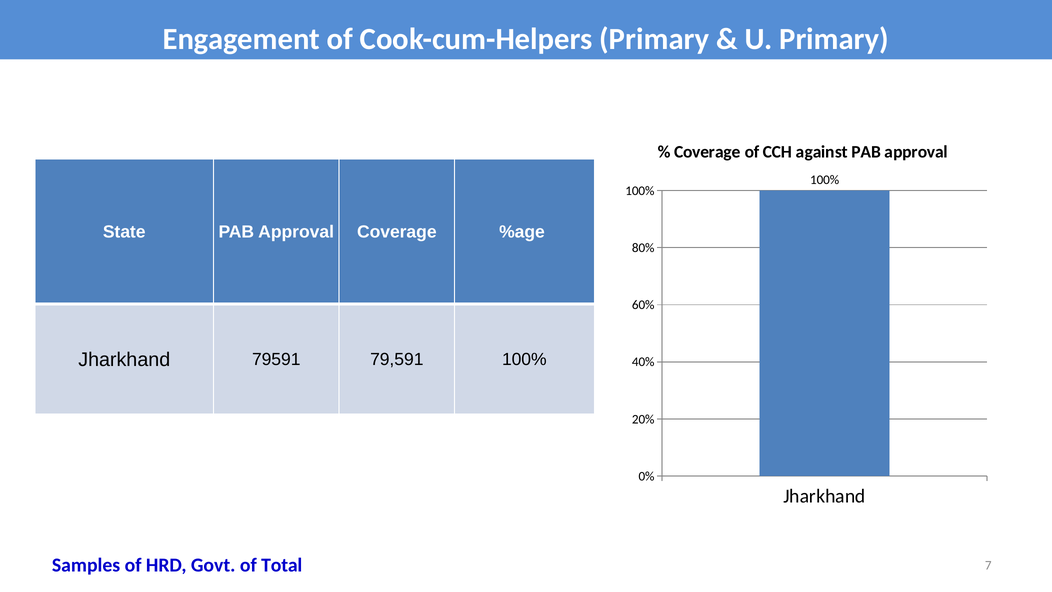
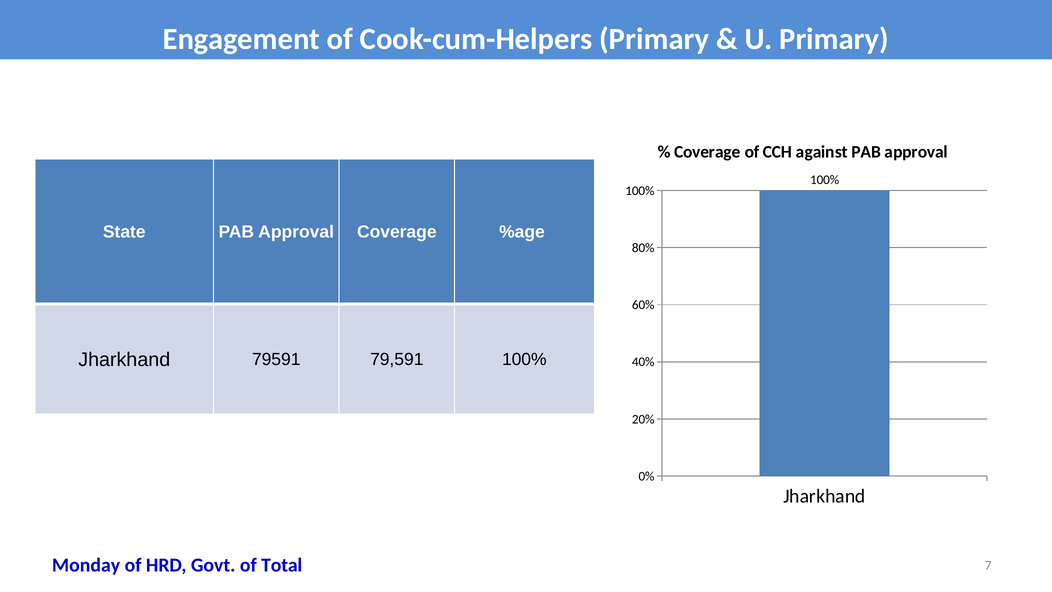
Samples: Samples -> Monday
